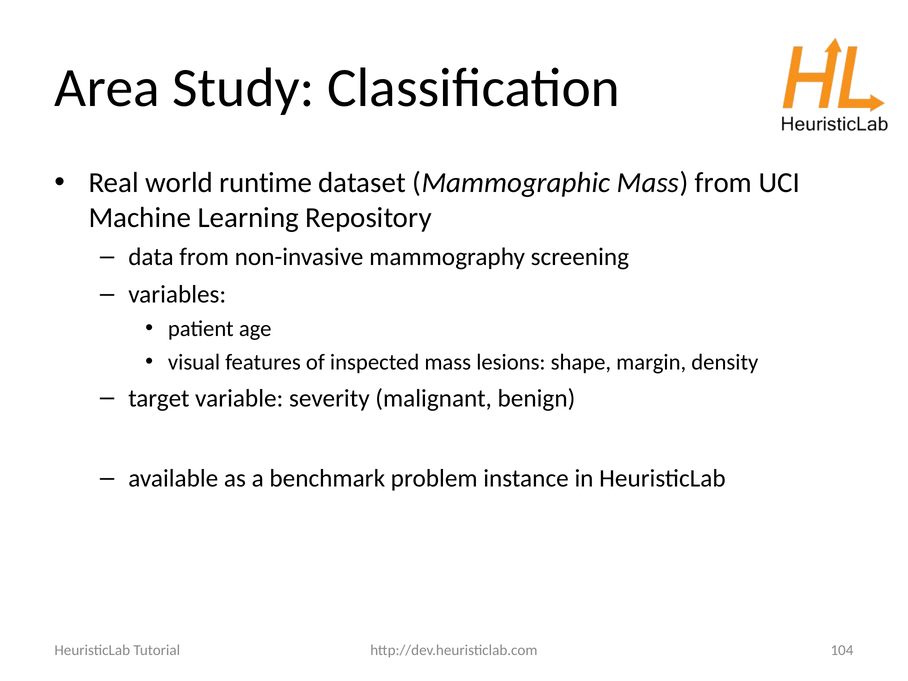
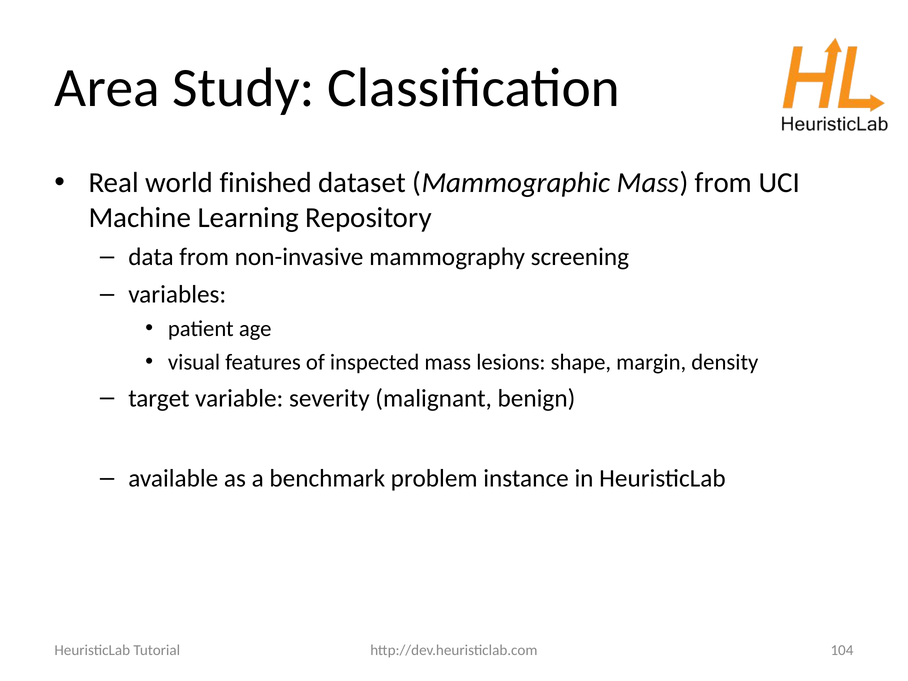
runtime: runtime -> finished
